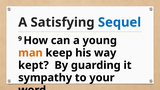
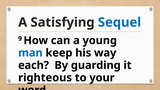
man colour: orange -> blue
kept: kept -> each
sympathy: sympathy -> righteous
